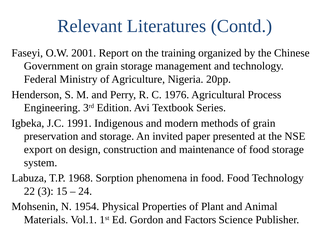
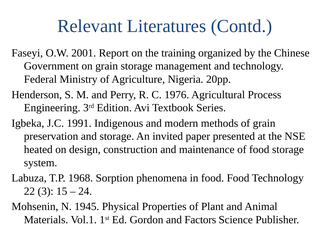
export: export -> heated
1954: 1954 -> 1945
